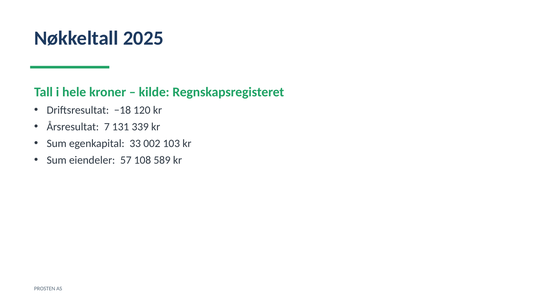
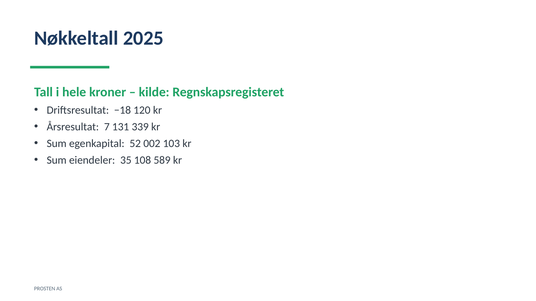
33: 33 -> 52
57: 57 -> 35
